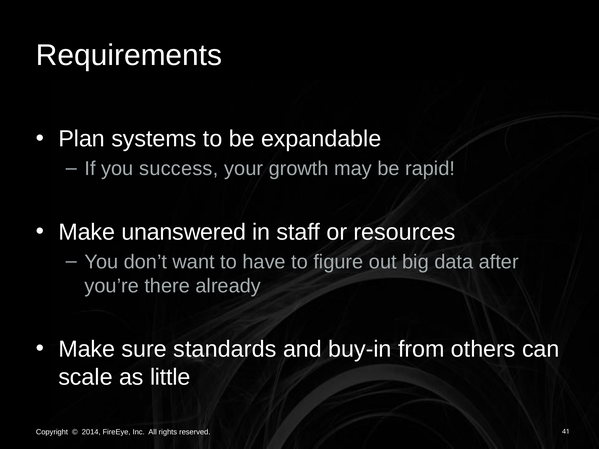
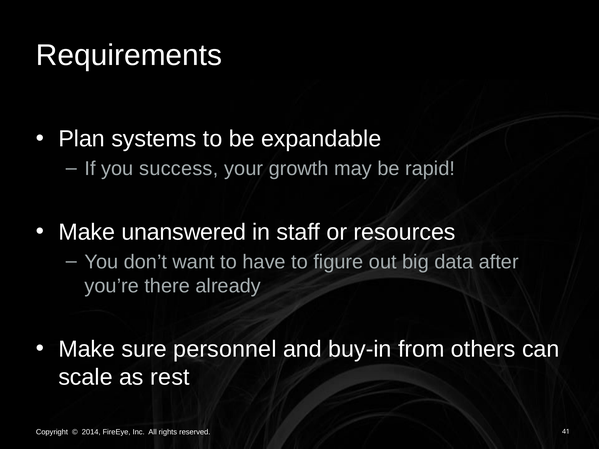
standards: standards -> personnel
little: little -> rest
